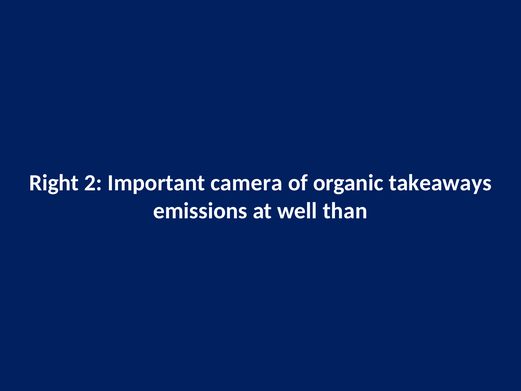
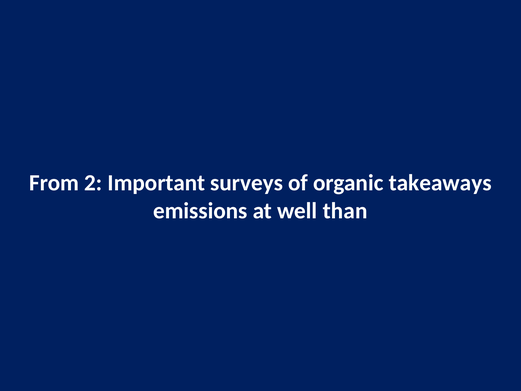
Right: Right -> From
camera: camera -> surveys
